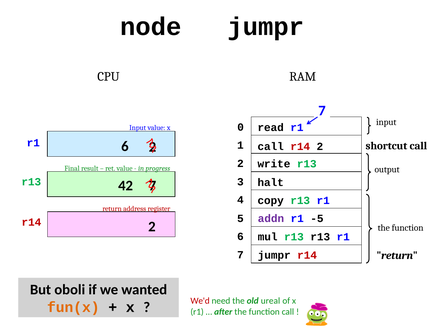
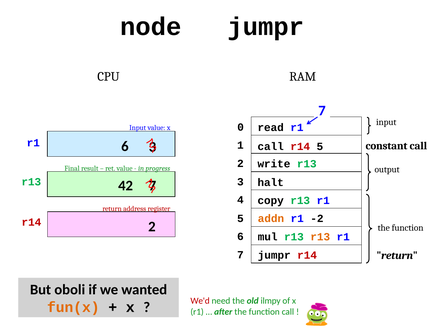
6 2: 2 -> 3
shortcut: shortcut -> constant
r14 2: 2 -> 5
addn colour: purple -> orange
-5: -5 -> -2
r13 at (320, 236) colour: black -> orange
ureal: ureal -> ilmpy
